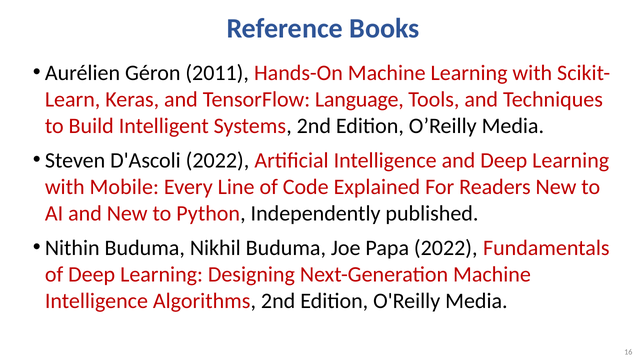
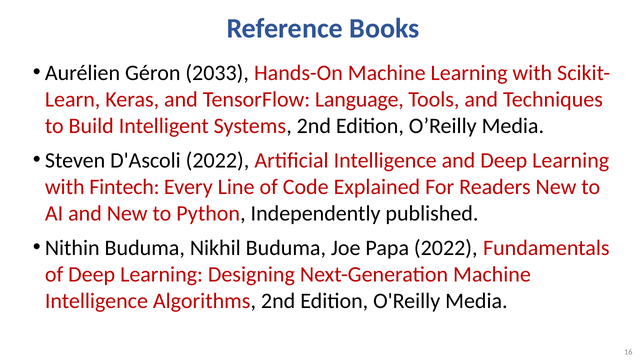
2011: 2011 -> 2033
Mobile: Mobile -> Fintech
